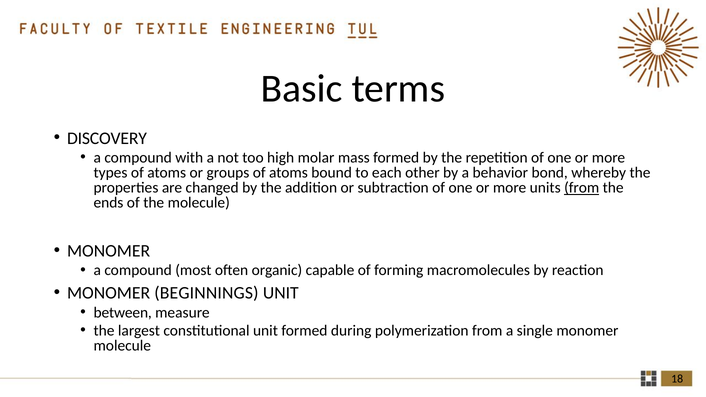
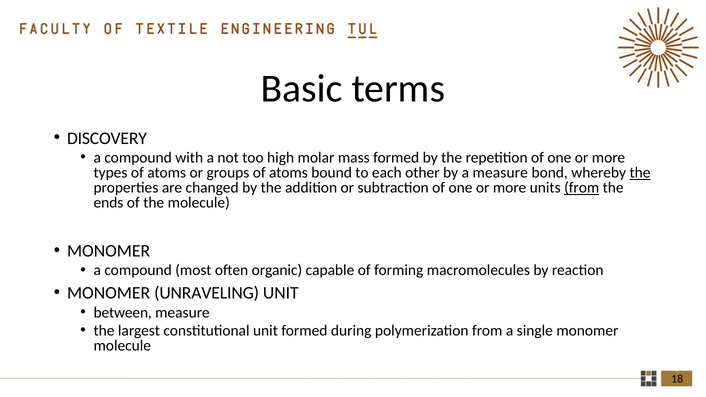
a behavior: behavior -> measure
the at (640, 173) underline: none -> present
BEGINNINGS: BEGINNINGS -> UNRAVELING
